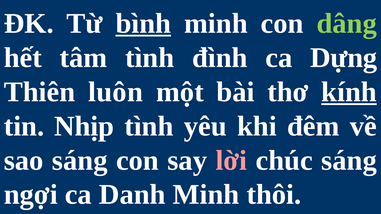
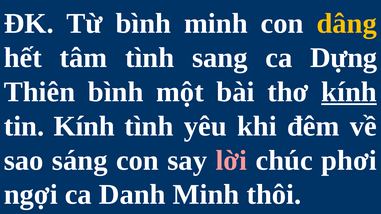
bình at (143, 23) underline: present -> none
dâng colour: light green -> yellow
đình: đình -> sang
Thiên luôn: luôn -> bình
tin Nhịp: Nhịp -> Kính
chúc sáng: sáng -> phơi
